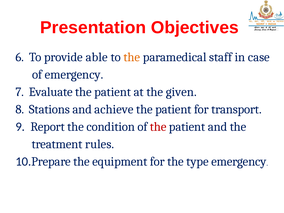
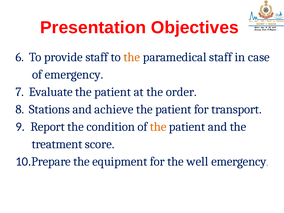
provide able: able -> staff
given: given -> order
the at (158, 127) colour: red -> orange
rules: rules -> score
type: type -> well
